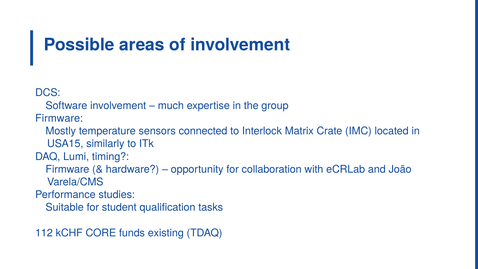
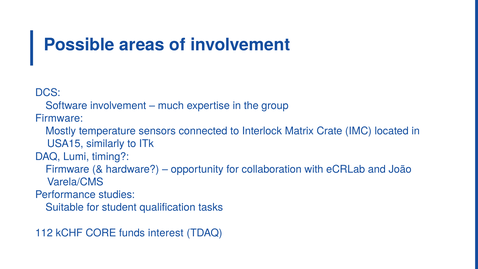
existing: existing -> interest
